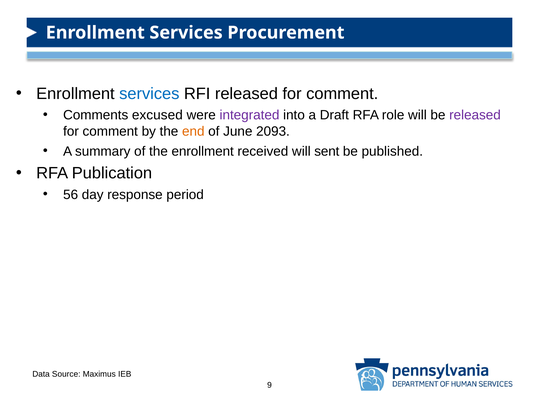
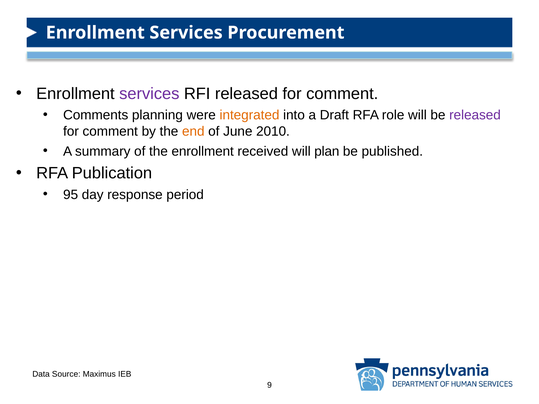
services at (149, 94) colour: blue -> purple
excused: excused -> planning
integrated colour: purple -> orange
2093: 2093 -> 2010
sent: sent -> plan
56: 56 -> 95
